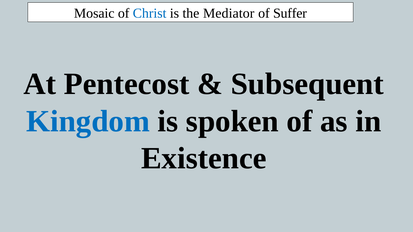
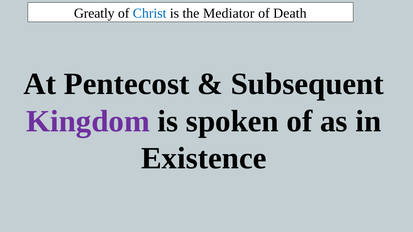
Mosaic: Mosaic -> Greatly
Suffer: Suffer -> Death
Kingdom colour: blue -> purple
